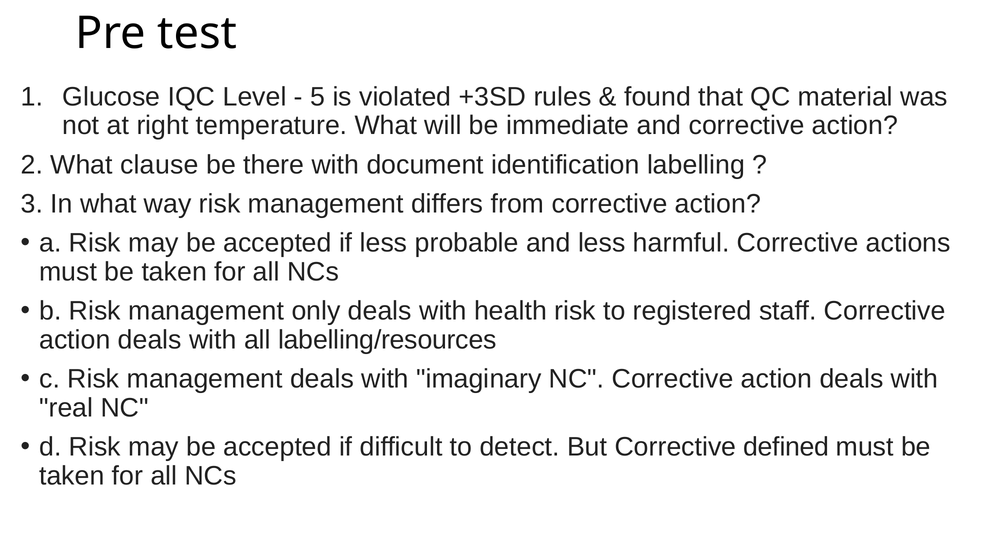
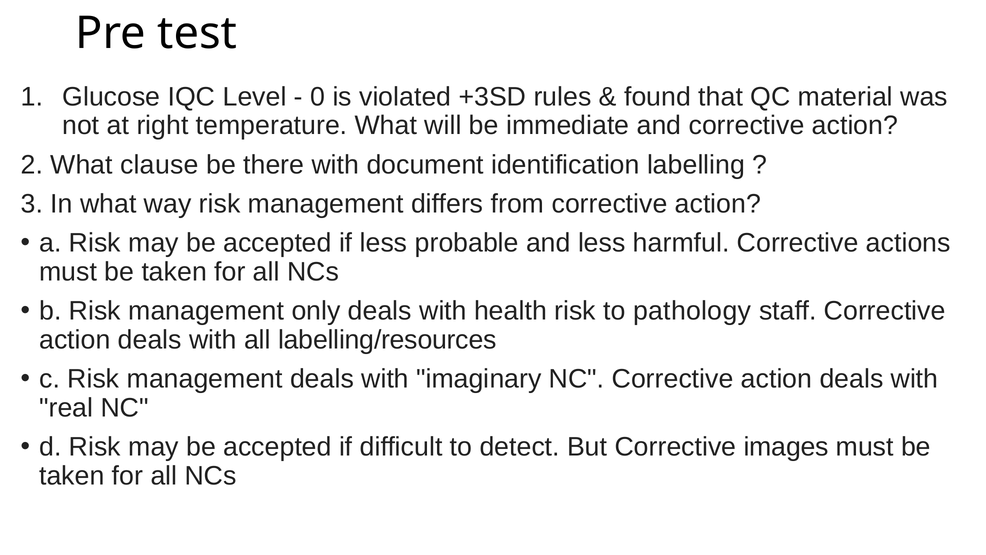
5: 5 -> 0
registered: registered -> pathology
defined: defined -> images
